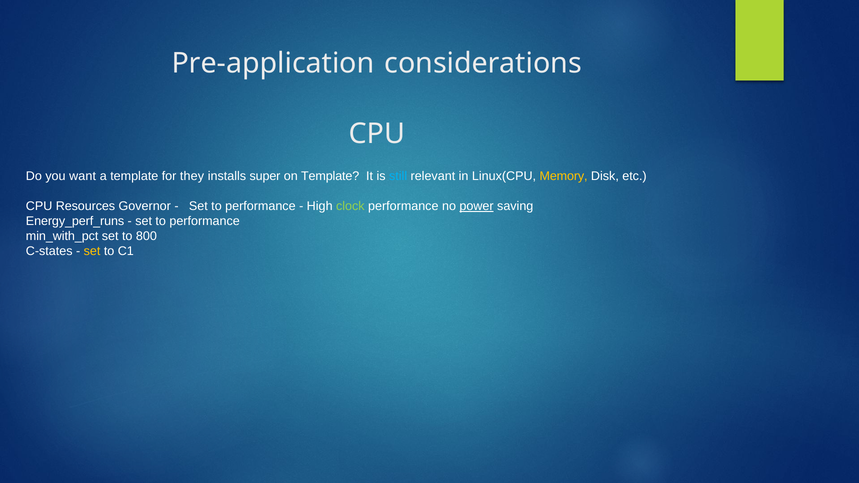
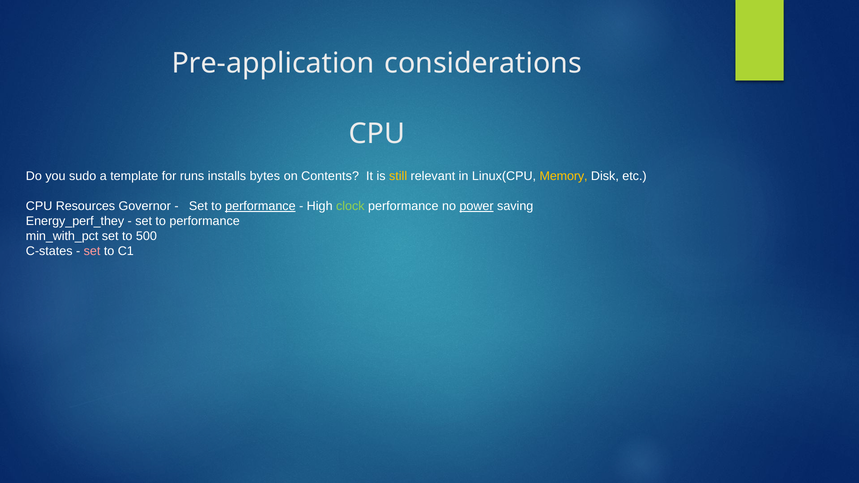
want: want -> sudo
they: they -> runs
super: super -> bytes
on Template: Template -> Contents
still colour: light blue -> yellow
performance at (260, 206) underline: none -> present
Energy_perf_runs: Energy_perf_runs -> Energy_perf_they
800: 800 -> 500
set at (92, 251) colour: yellow -> pink
